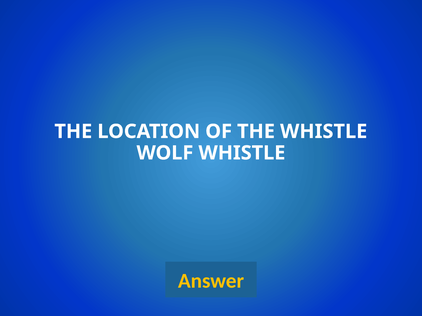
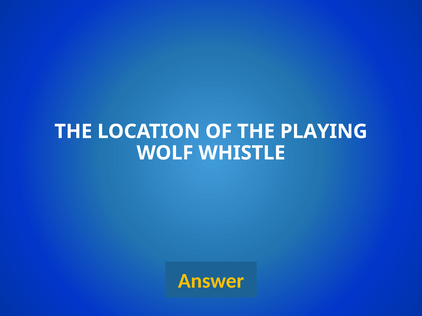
THE WHISTLE: WHISTLE -> PLAYING
